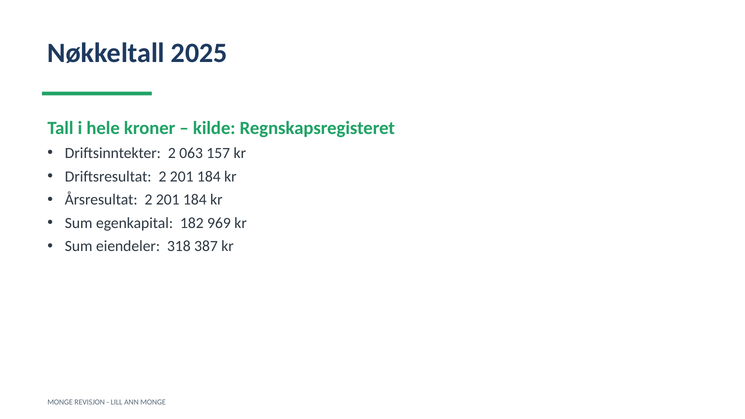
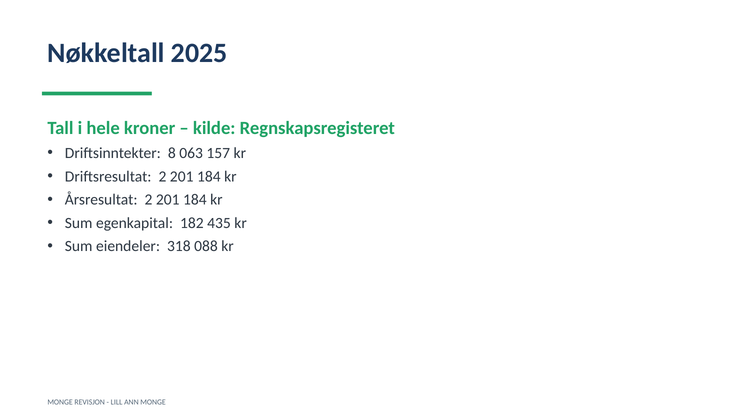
Driftsinntekter 2: 2 -> 8
969: 969 -> 435
387: 387 -> 088
